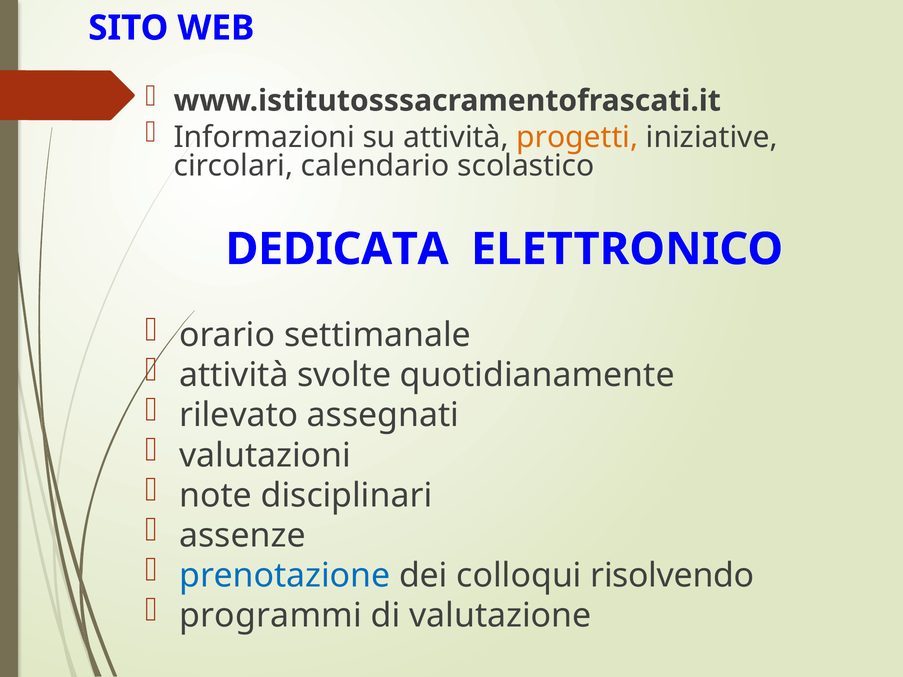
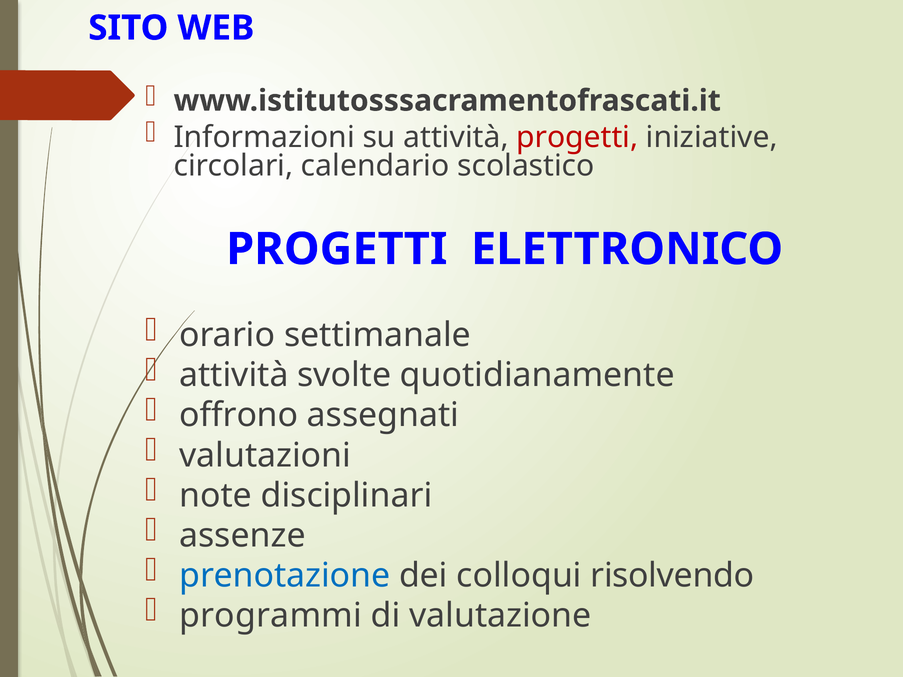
progetti at (577, 137) colour: orange -> red
DEDICATA at (337, 249): DEDICATA -> PROGETTI
rilevato: rilevato -> offrono
